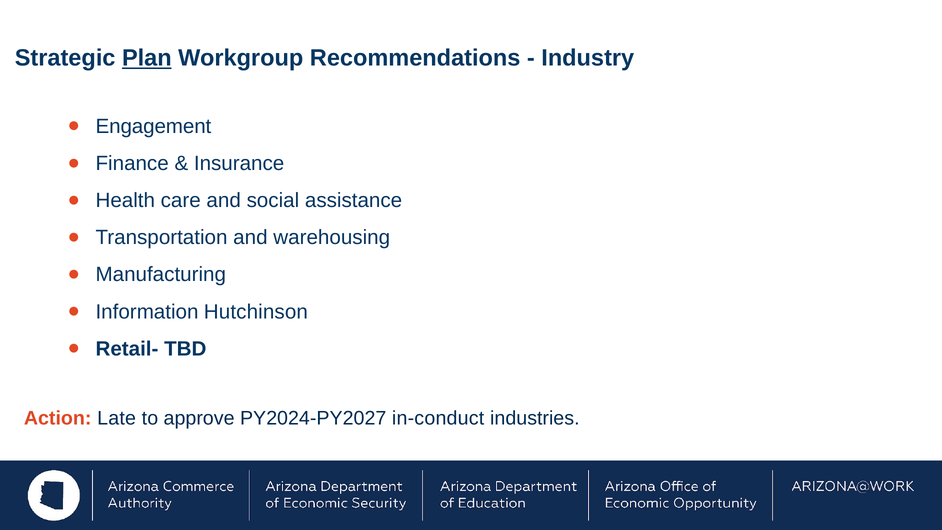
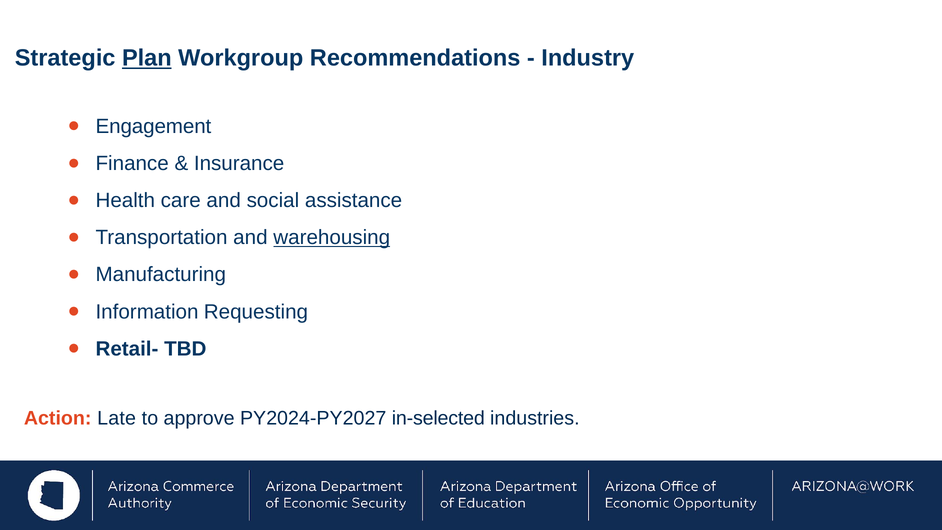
warehousing underline: none -> present
Hutchinson: Hutchinson -> Requesting
in-conduct: in-conduct -> in-selected
